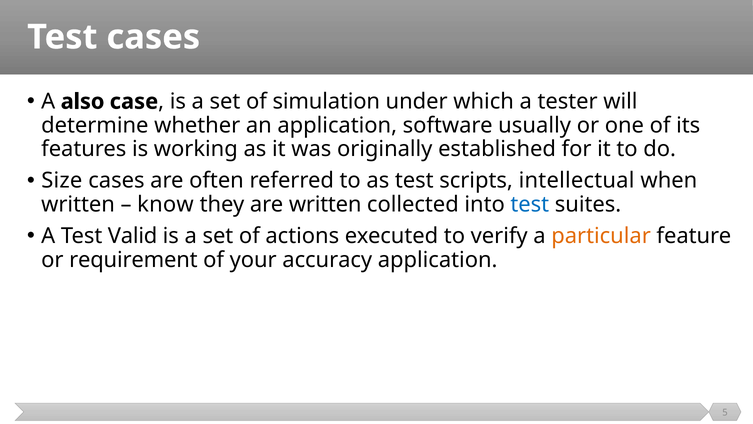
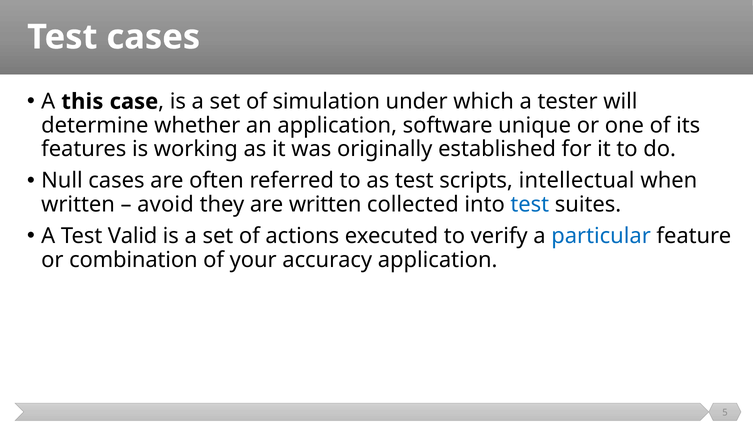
also: also -> this
usually: usually -> unique
Size: Size -> Null
know: know -> avoid
particular colour: orange -> blue
requirement: requirement -> combination
